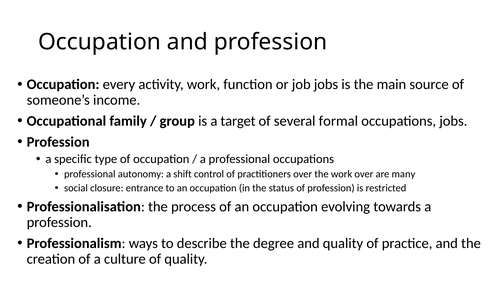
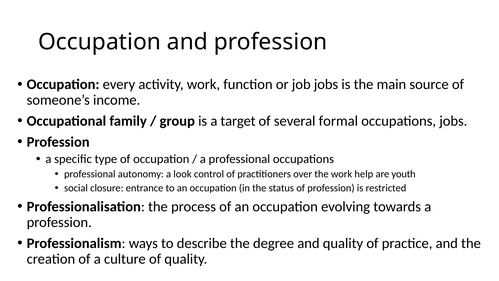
shift: shift -> look
work over: over -> help
many: many -> youth
